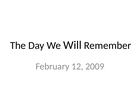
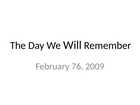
12: 12 -> 76
